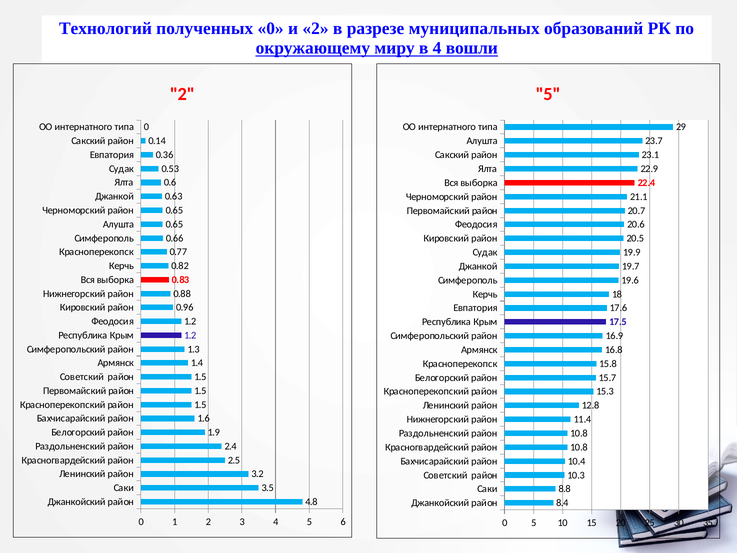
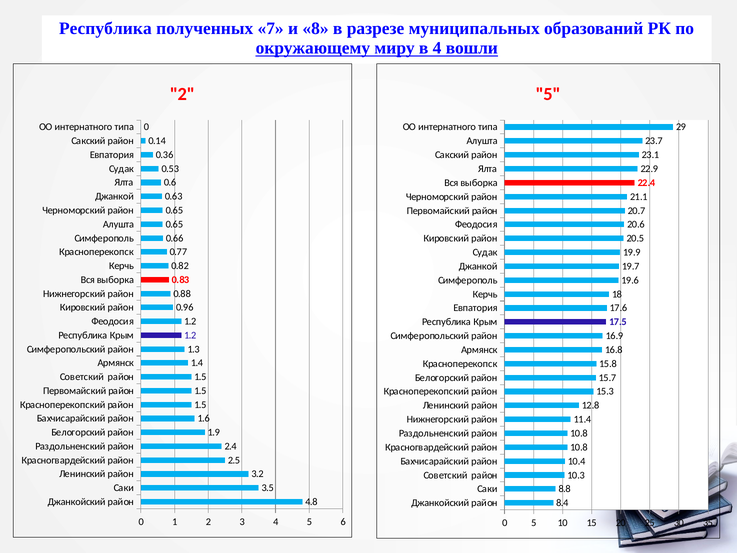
Технологий at (105, 29): Технологий -> Республика
полученных 0: 0 -> 7
и 2: 2 -> 8
